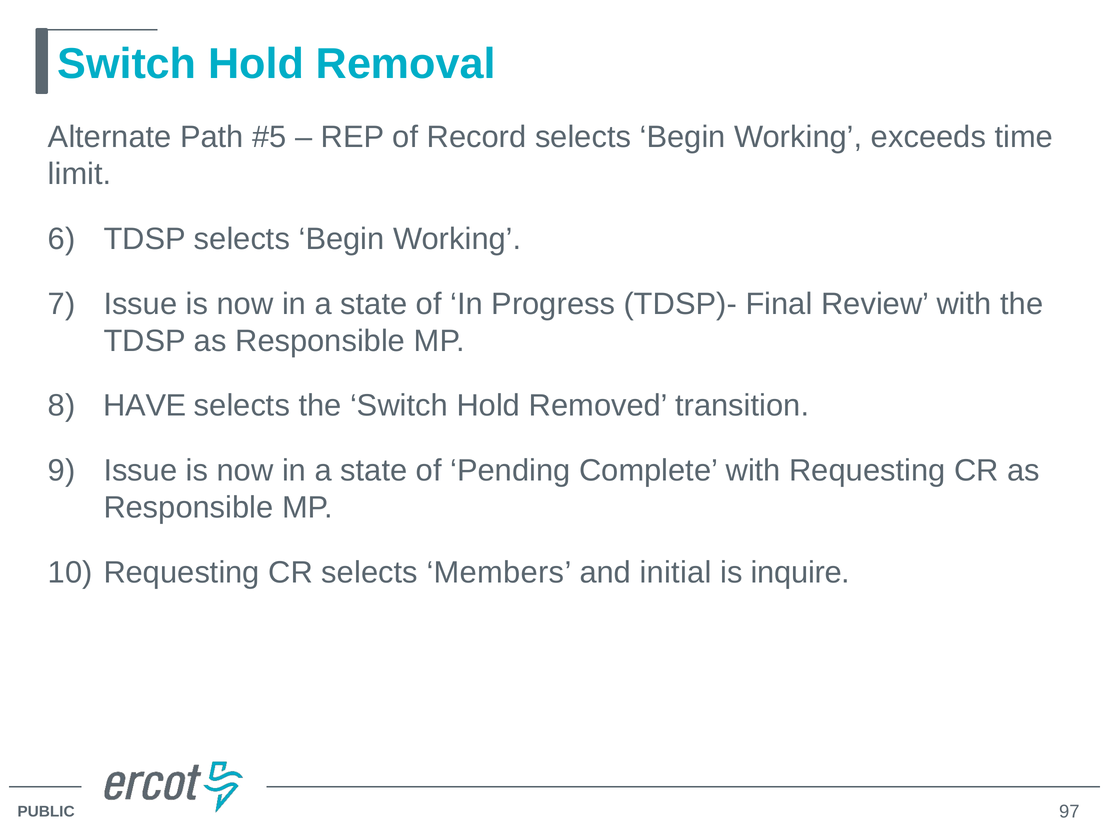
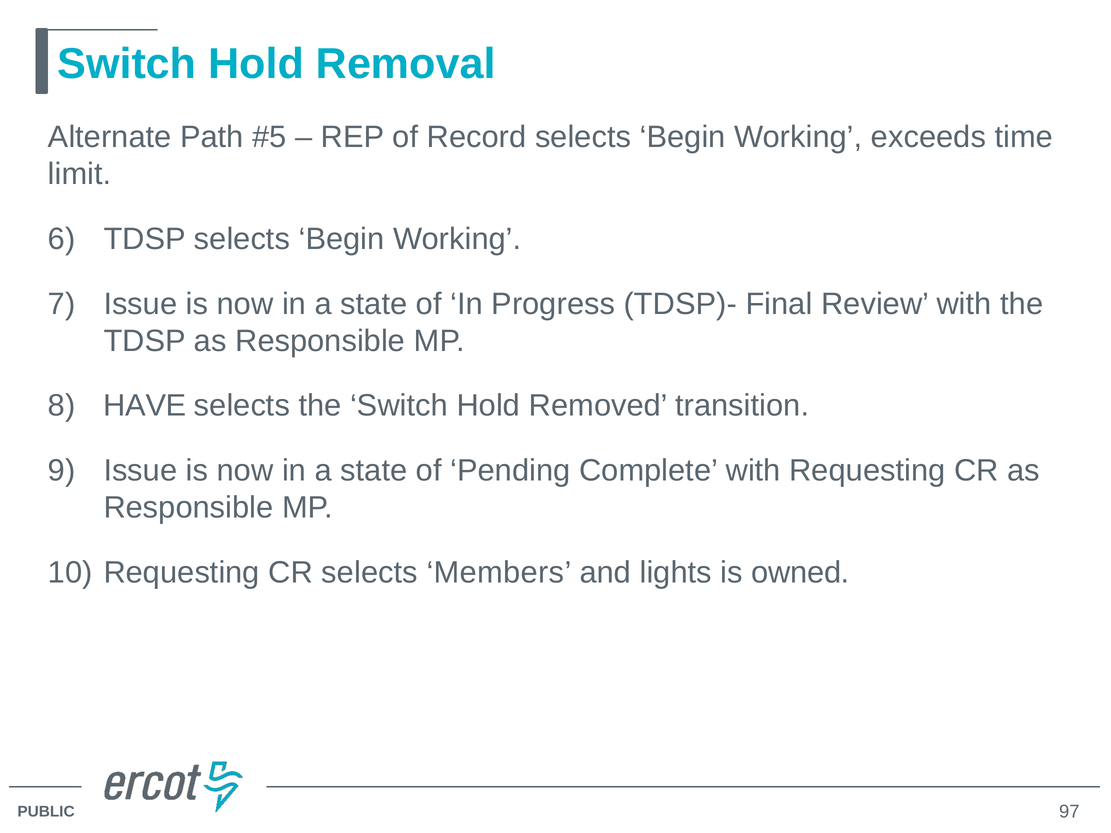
initial: initial -> lights
inquire: inquire -> owned
